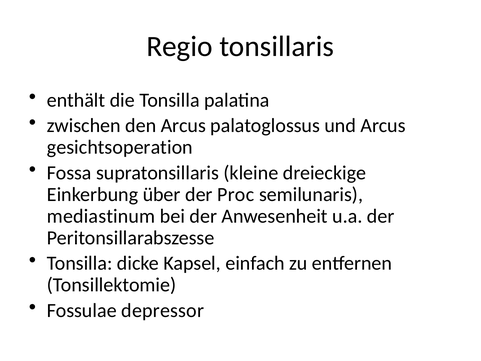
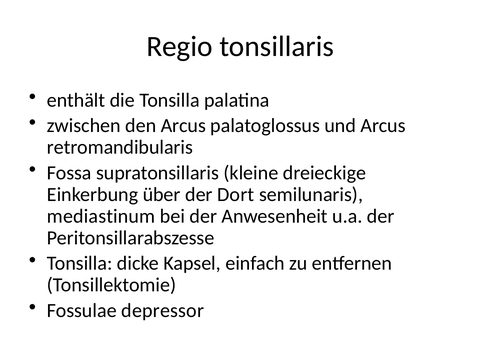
gesichtsoperation: gesichtsoperation -> retromandibularis
Proc: Proc -> Dort
